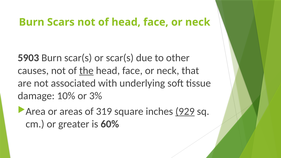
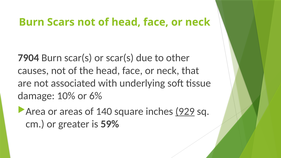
5903: 5903 -> 7904
the underline: present -> none
3%: 3% -> 6%
319: 319 -> 140
60%: 60% -> 59%
